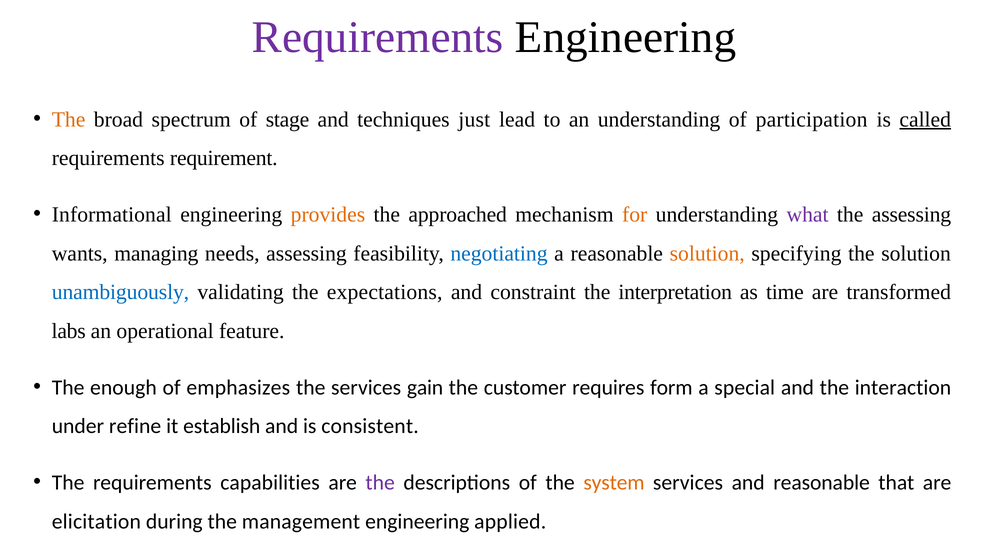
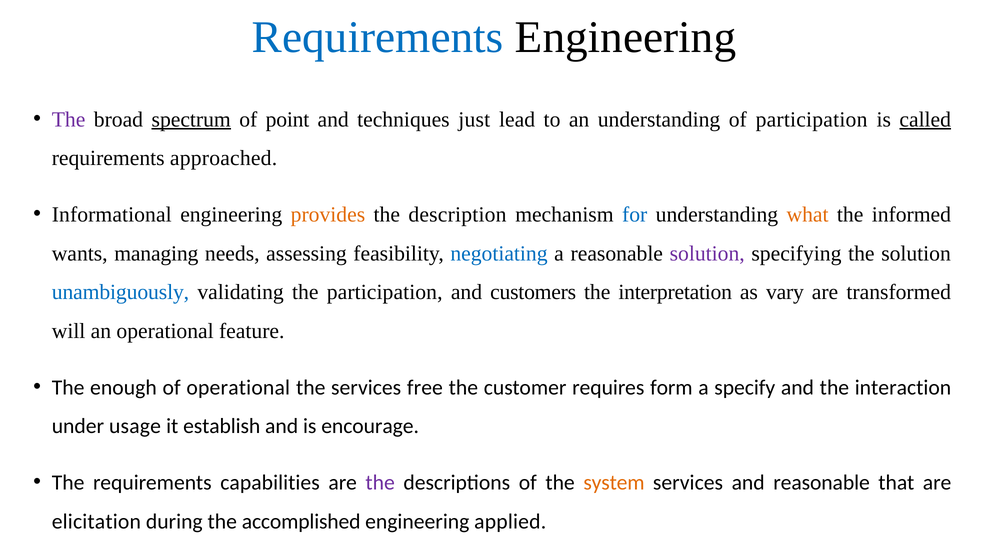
Requirements at (378, 37) colour: purple -> blue
The at (69, 119) colour: orange -> purple
spectrum underline: none -> present
stage: stage -> point
requirement: requirement -> approached
approached: approached -> description
for colour: orange -> blue
what colour: purple -> orange
the assessing: assessing -> informed
solution at (707, 254) colour: orange -> purple
the expectations: expectations -> participation
constraint: constraint -> customers
time: time -> vary
labs: labs -> will
of emphasizes: emphasizes -> operational
gain: gain -> free
special: special -> specify
refine: refine -> usage
consistent: consistent -> encourage
management: management -> accomplished
